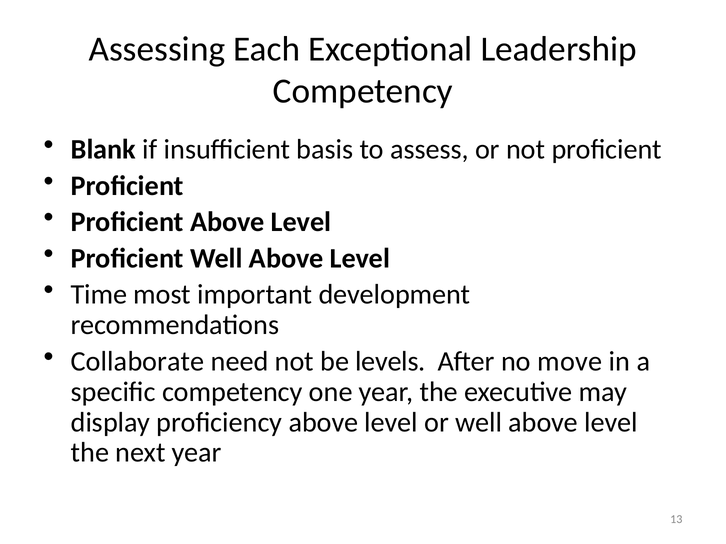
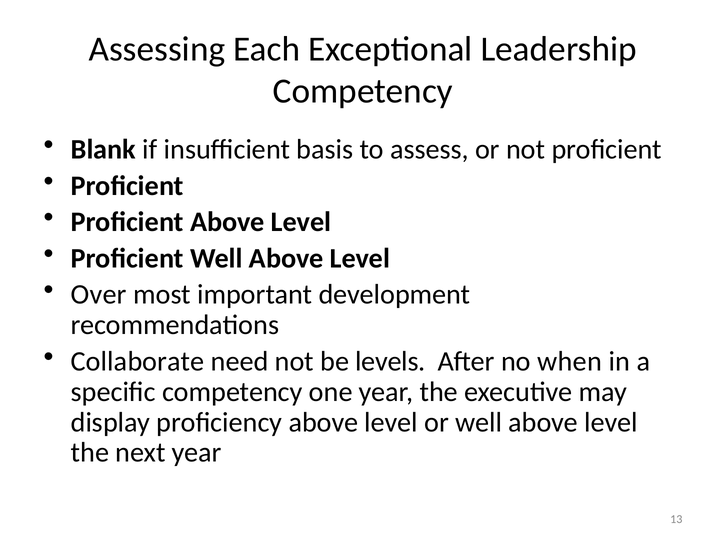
Time: Time -> Over
move: move -> when
